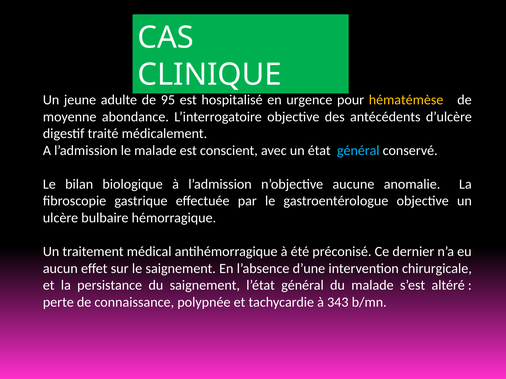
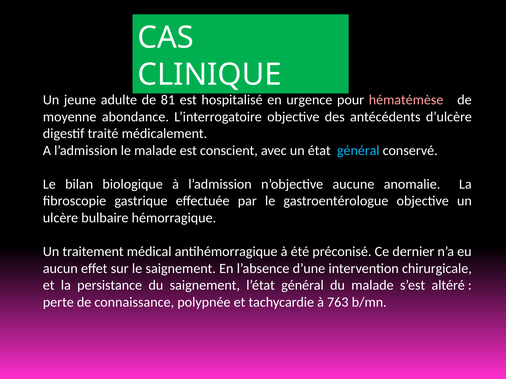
95: 95 -> 81
hématémèse colour: yellow -> pink
343: 343 -> 763
